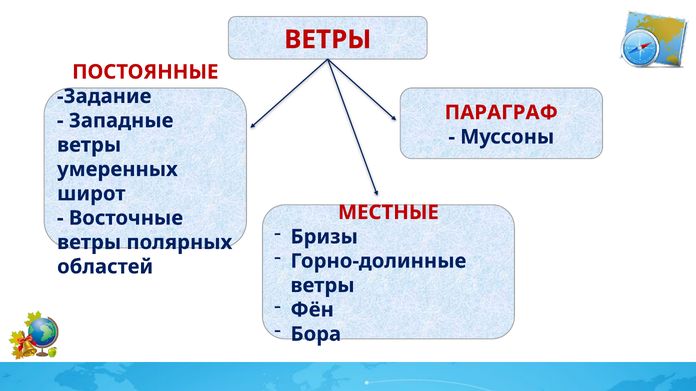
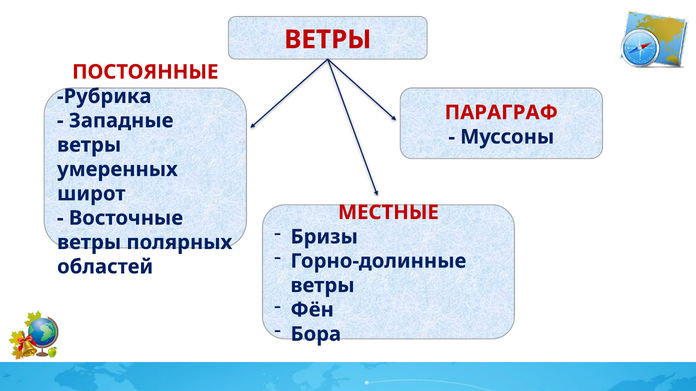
Задание: Задание -> Рубрика
